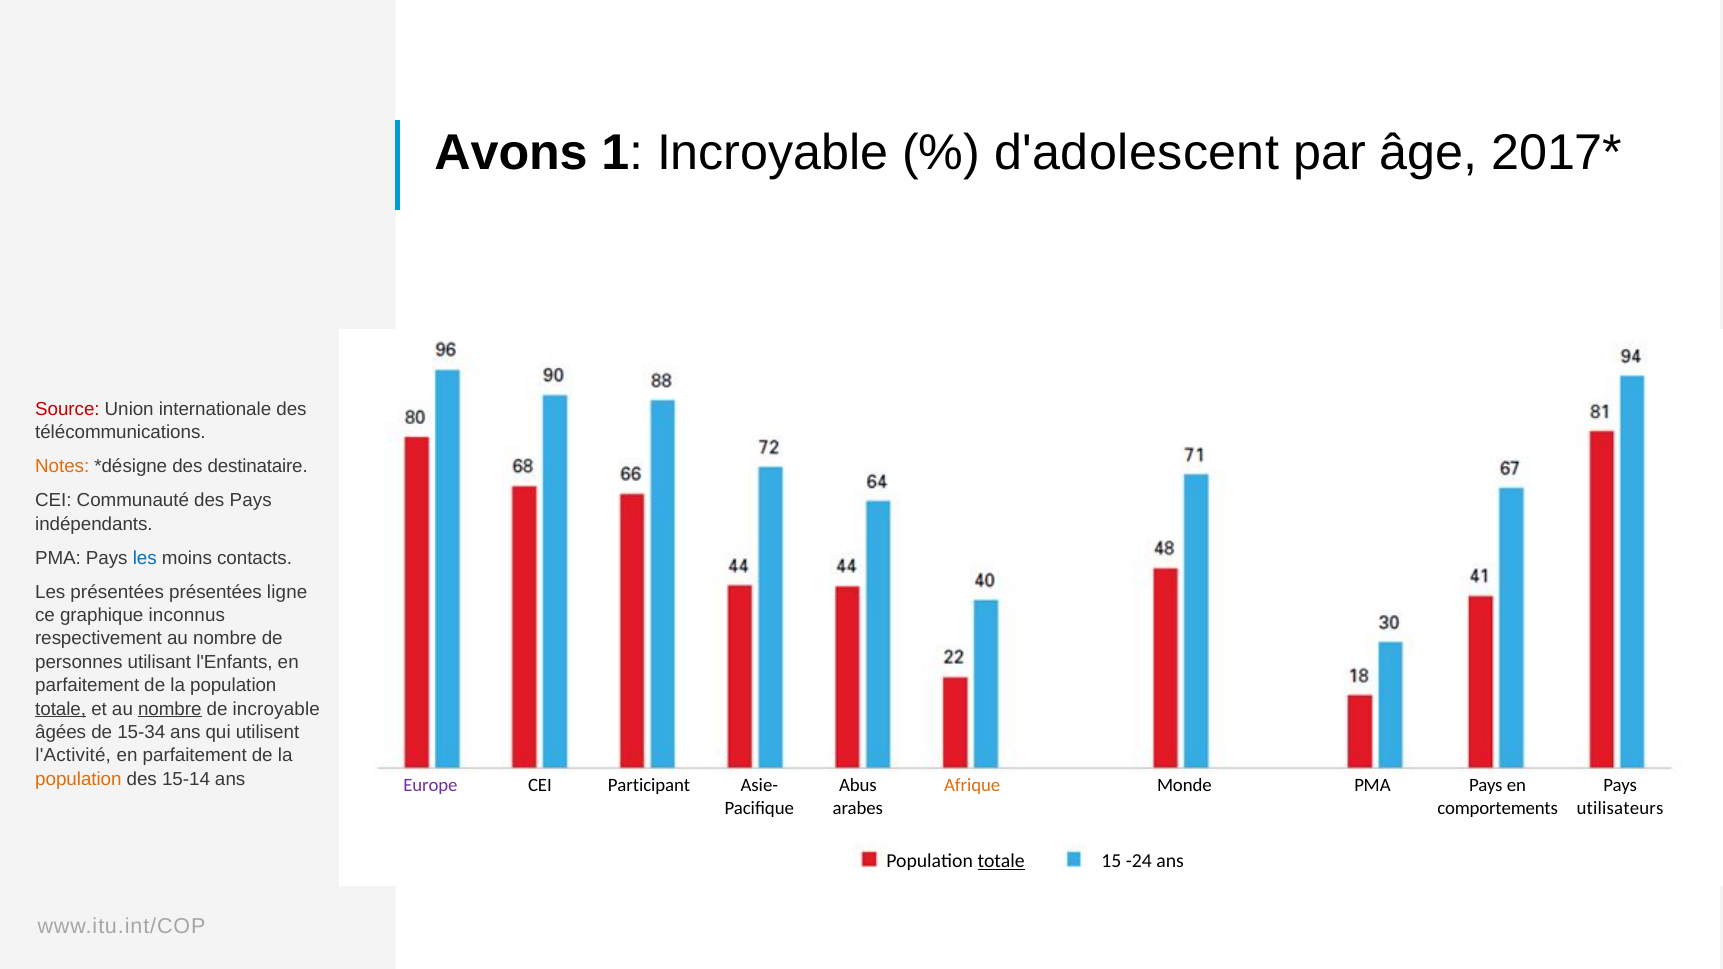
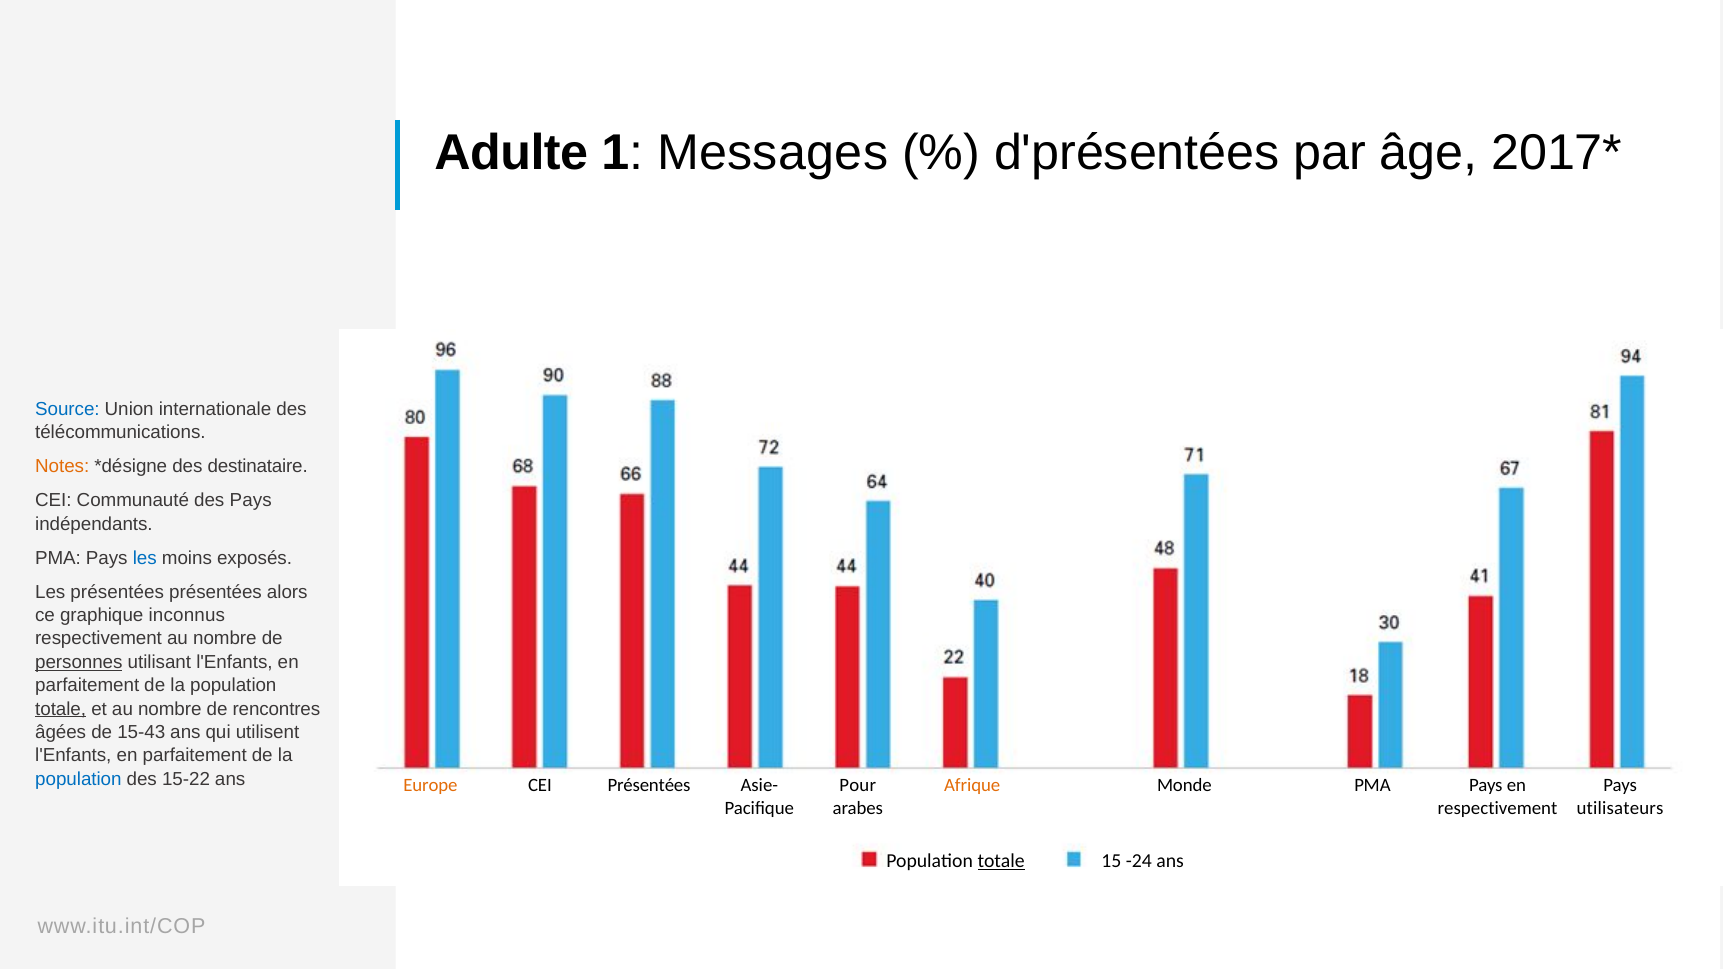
Avons: Avons -> Adulte
1 Incroyable: Incroyable -> Messages
d'adolescent: d'adolescent -> d'présentées
Source colour: red -> blue
contacts: contacts -> exposés
ligne: ligne -> alors
personnes underline: none -> present
nombre at (170, 709) underline: present -> none
de incroyable: incroyable -> rencontres
15-34: 15-34 -> 15-43
l'Activité at (73, 756): l'Activité -> l'Enfants
population at (78, 779) colour: orange -> blue
15-14: 15-14 -> 15-22
Europe colour: purple -> orange
CEI Participant: Participant -> Présentées
Abus: Abus -> Pour
comportements at (1498, 808): comportements -> respectivement
